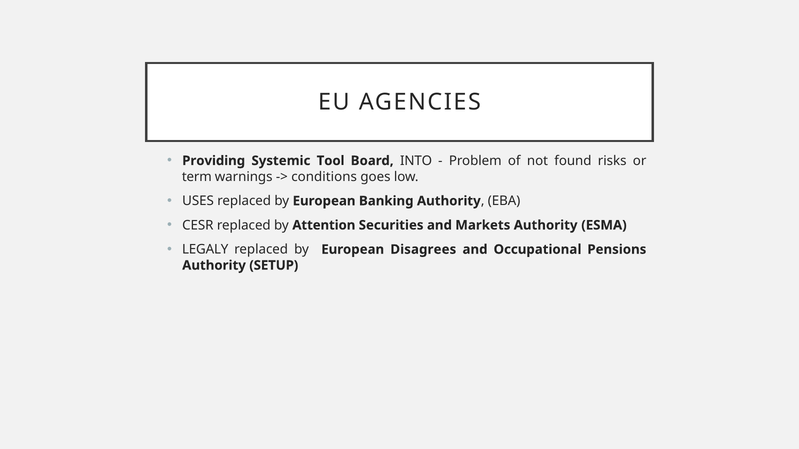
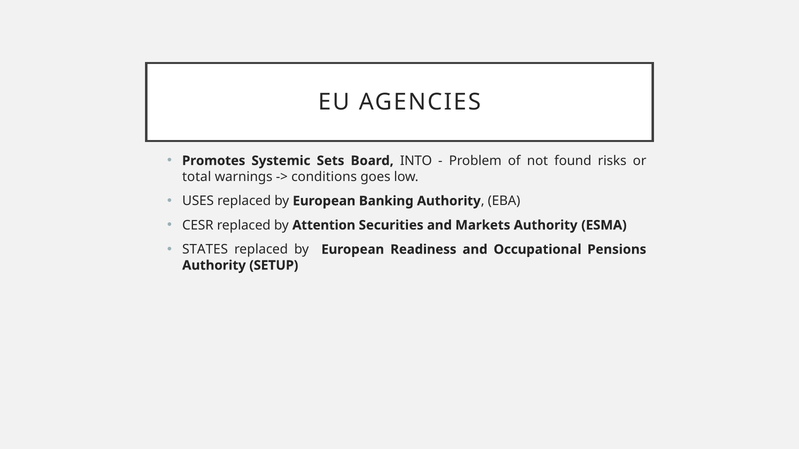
Providing: Providing -> Promotes
Tool: Tool -> Sets
term: term -> total
LEGALY: LEGALY -> STATES
Disagrees: Disagrees -> Readiness
